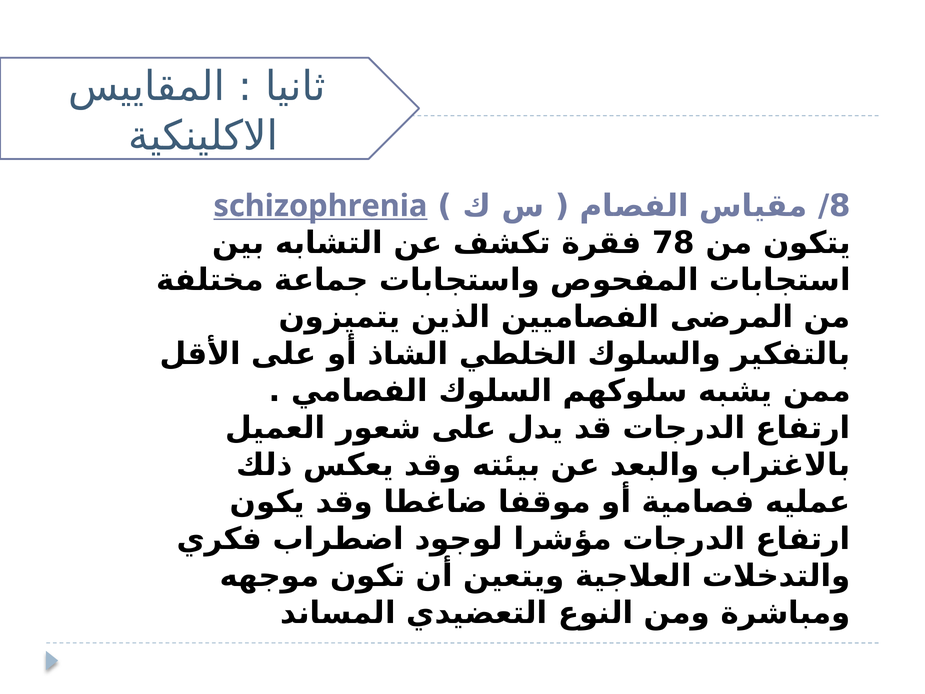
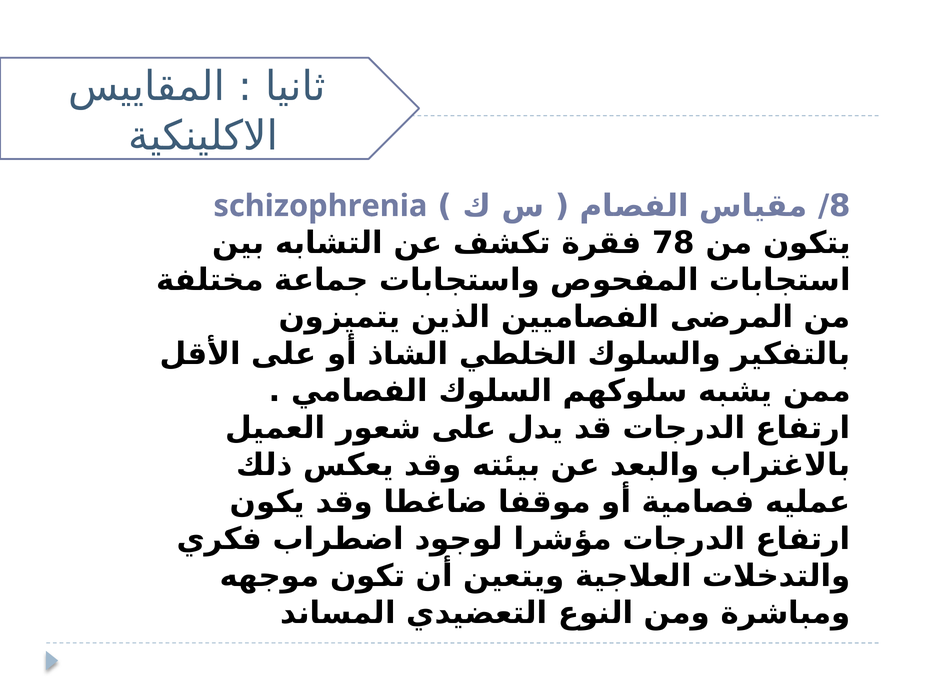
schizophrenia underline: present -> none
